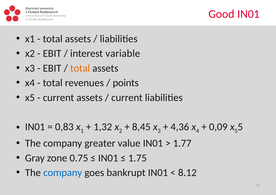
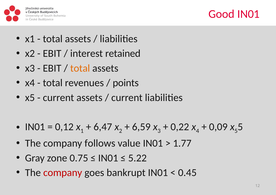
variable: variable -> retained
0,83: 0,83 -> 0,12
1,32: 1,32 -> 6,47
8,45: 8,45 -> 6,59
4,36: 4,36 -> 0,22
greater: greater -> follows
1.75: 1.75 -> 5.22
company at (63, 173) colour: blue -> red
8.12: 8.12 -> 0.45
